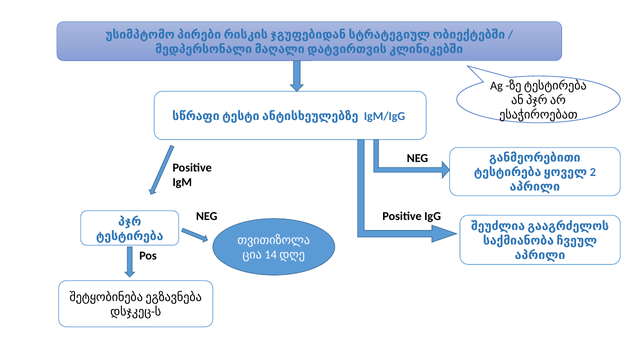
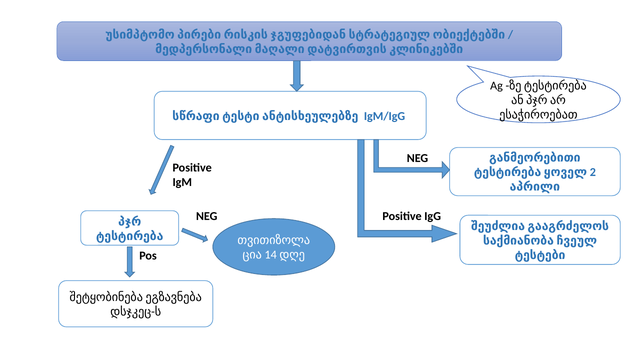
აპრილი at (540, 255): აპრილი -> ტესტები
